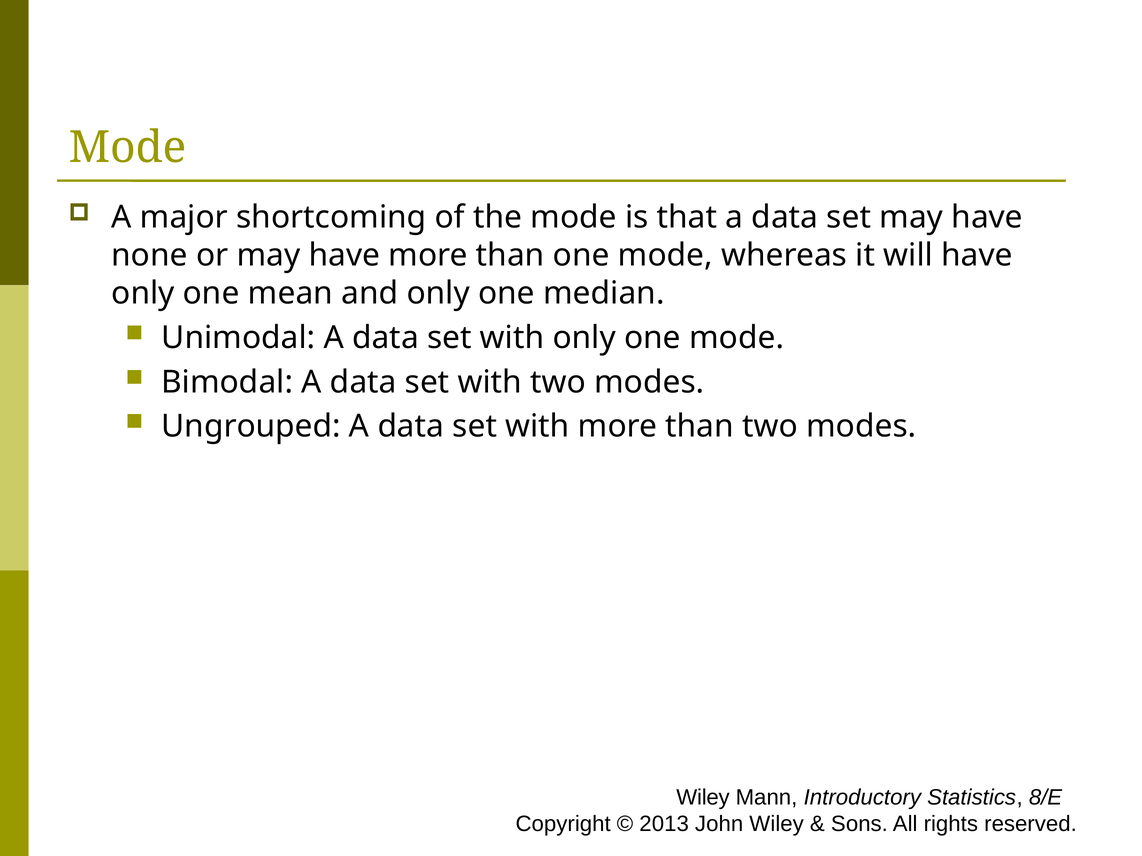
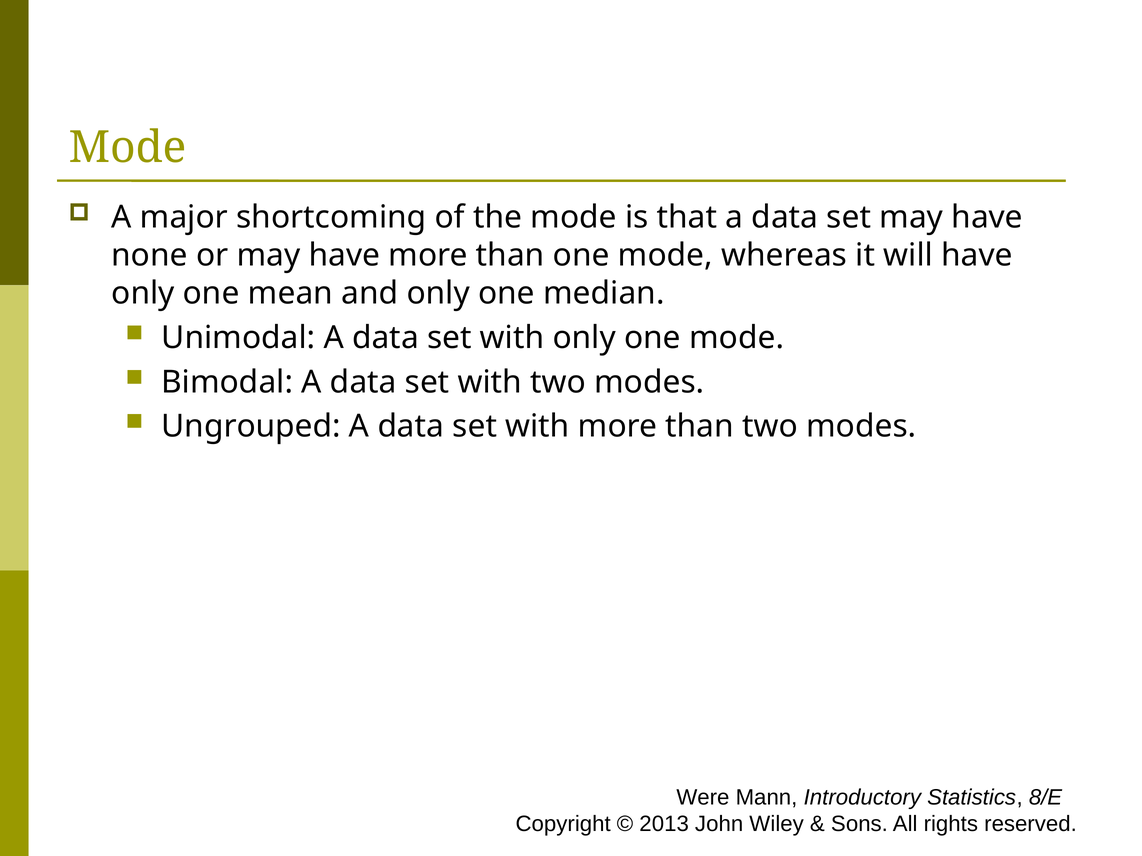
Wiley at (703, 798): Wiley -> Were
